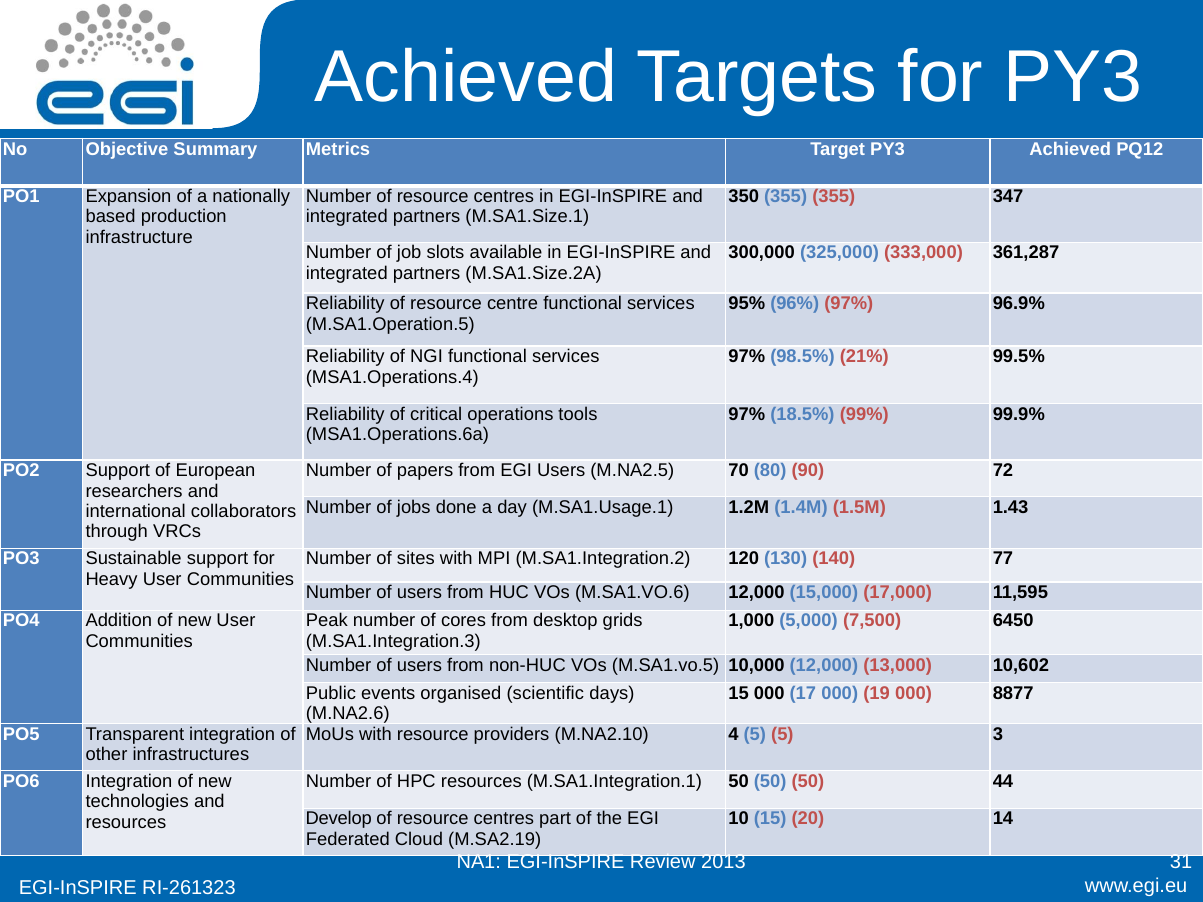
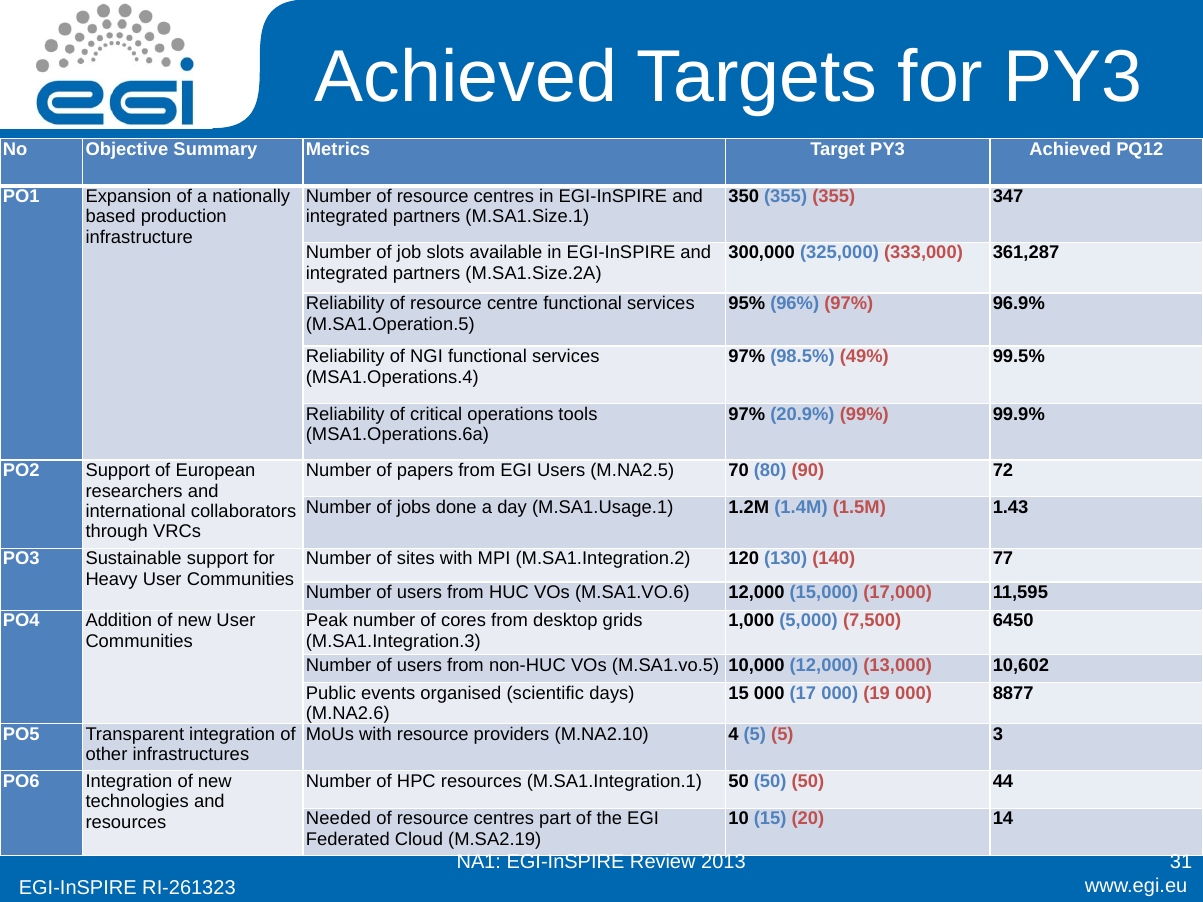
21%: 21% -> 49%
18.5%: 18.5% -> 20.9%
Develop: Develop -> Needed
